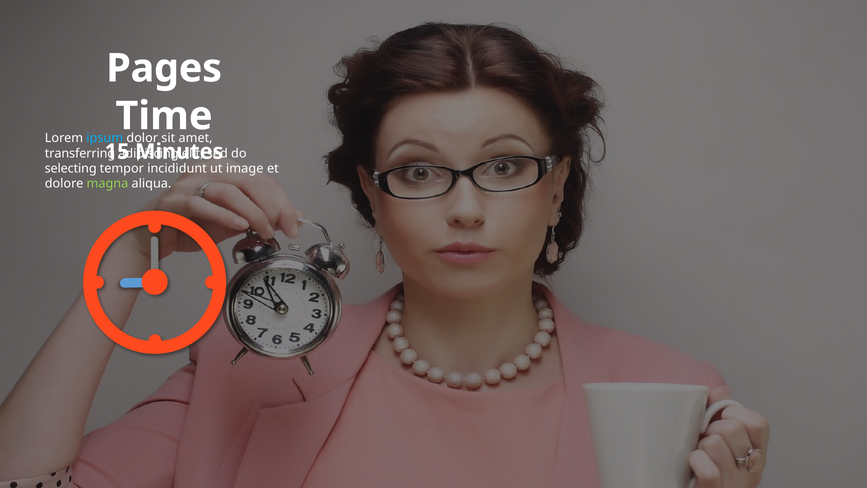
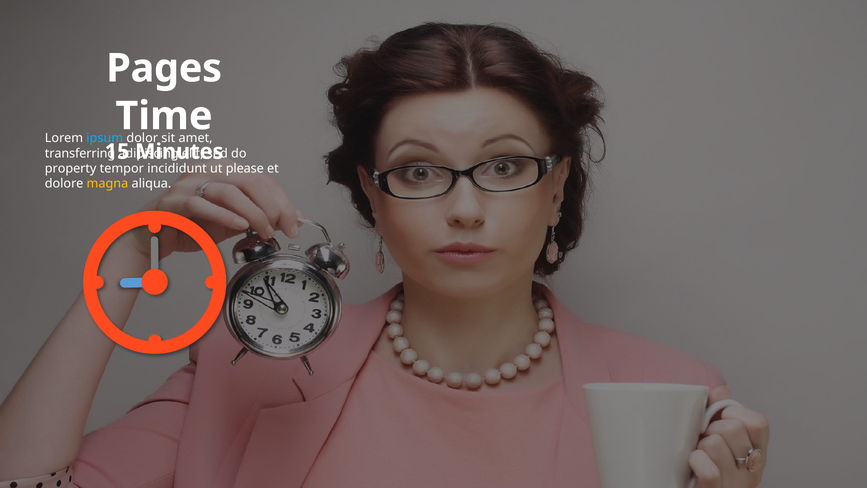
selecting: selecting -> property
image: image -> please
magna colour: light green -> yellow
